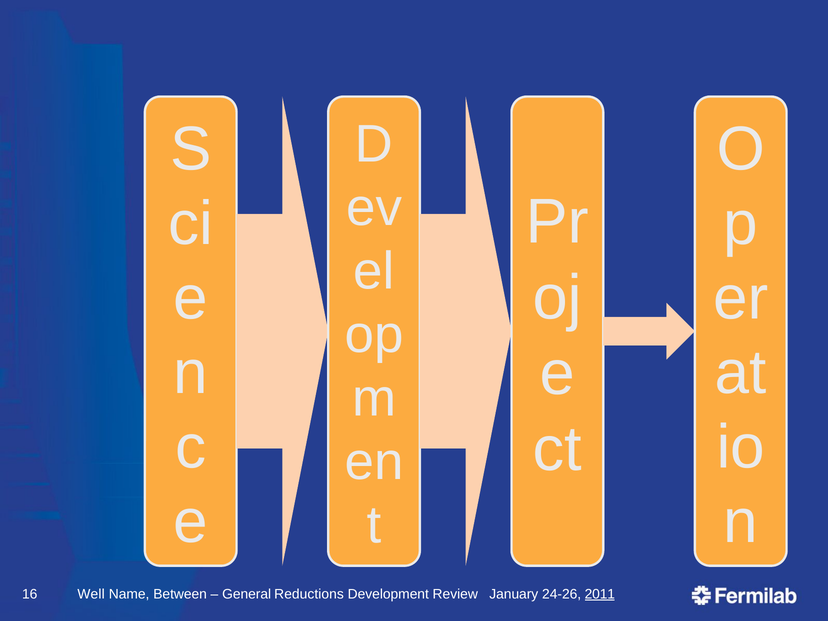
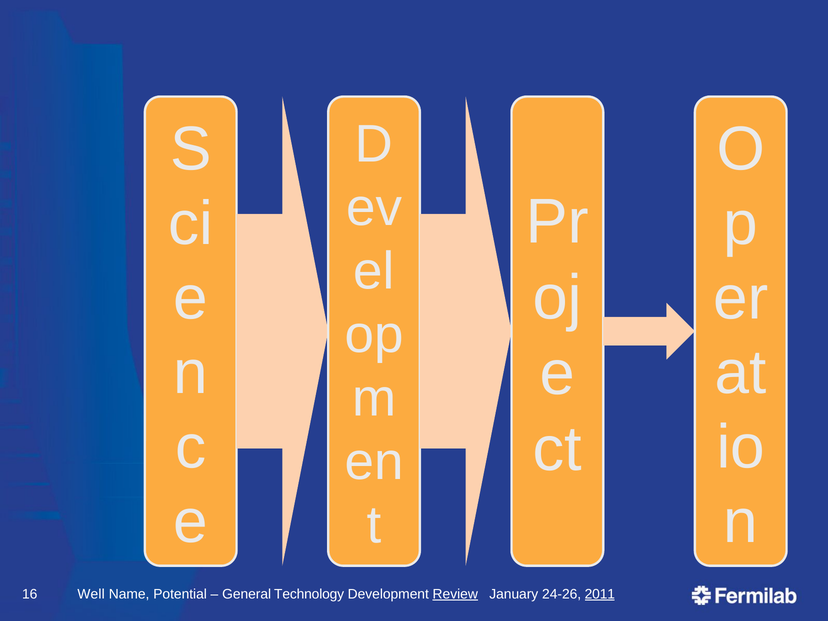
Between: Between -> Potential
Reductions: Reductions -> Technology
Review underline: none -> present
